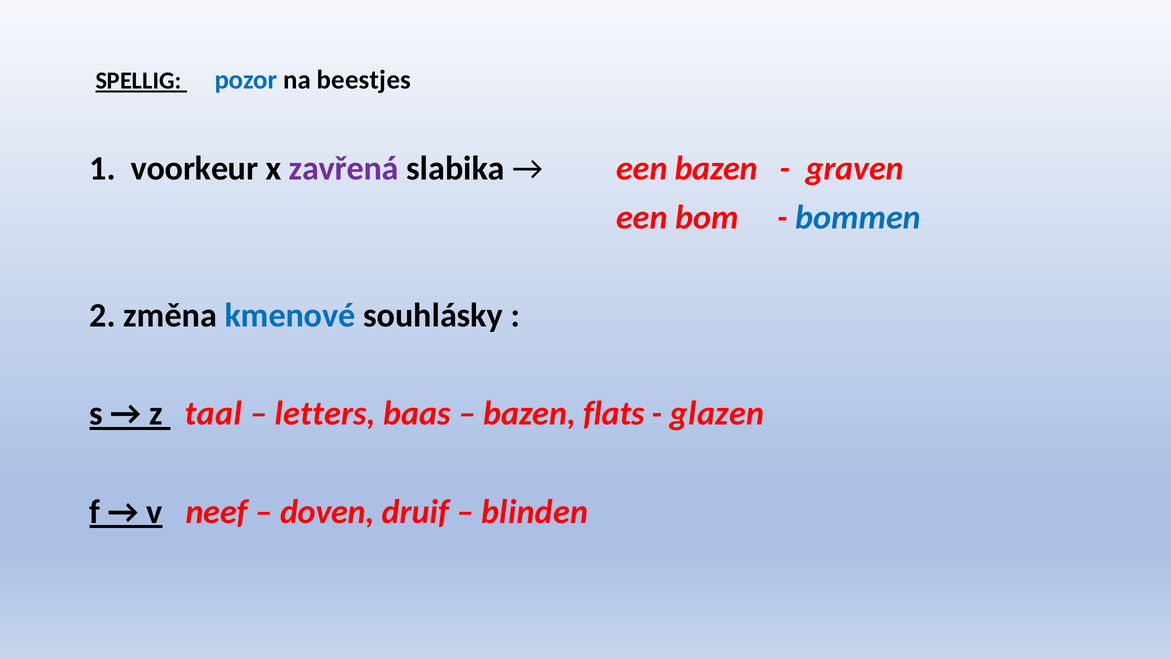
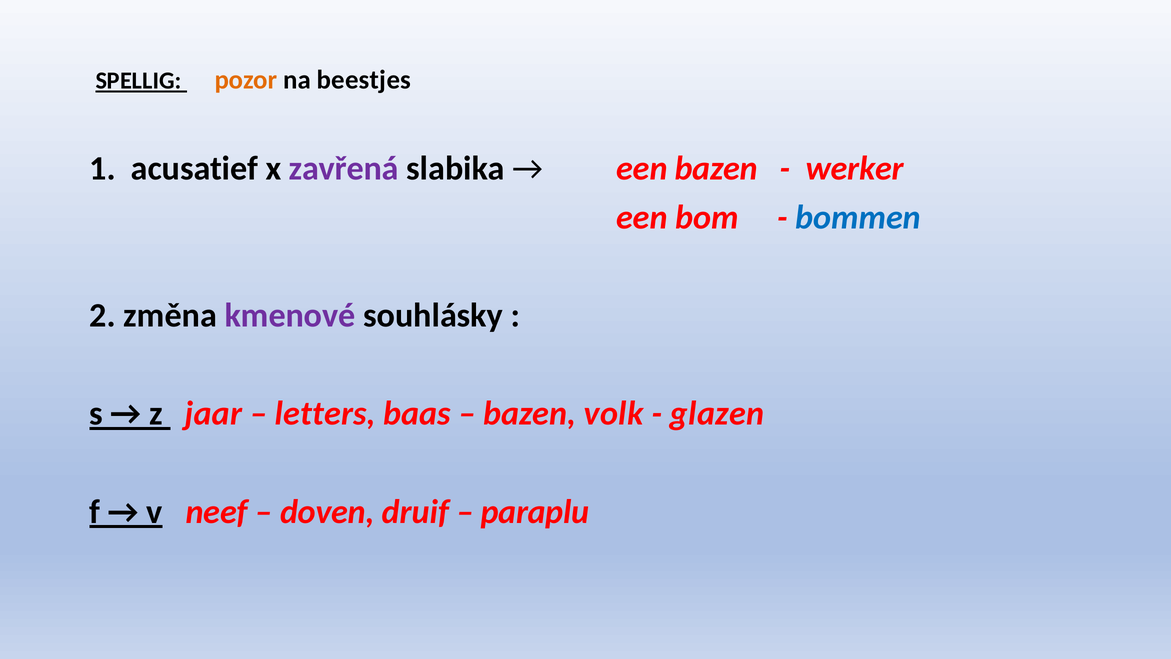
pozor colour: blue -> orange
voorkeur: voorkeur -> acusatief
graven: graven -> werker
kmenové colour: blue -> purple
taal: taal -> jaar
flats: flats -> volk
blinden: blinden -> paraplu
